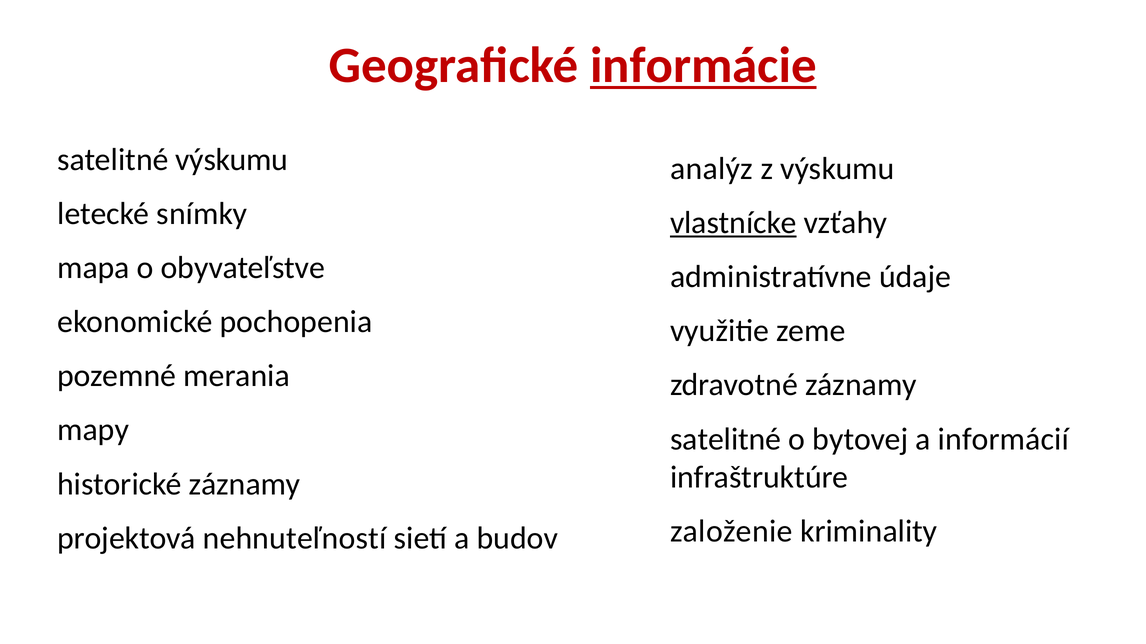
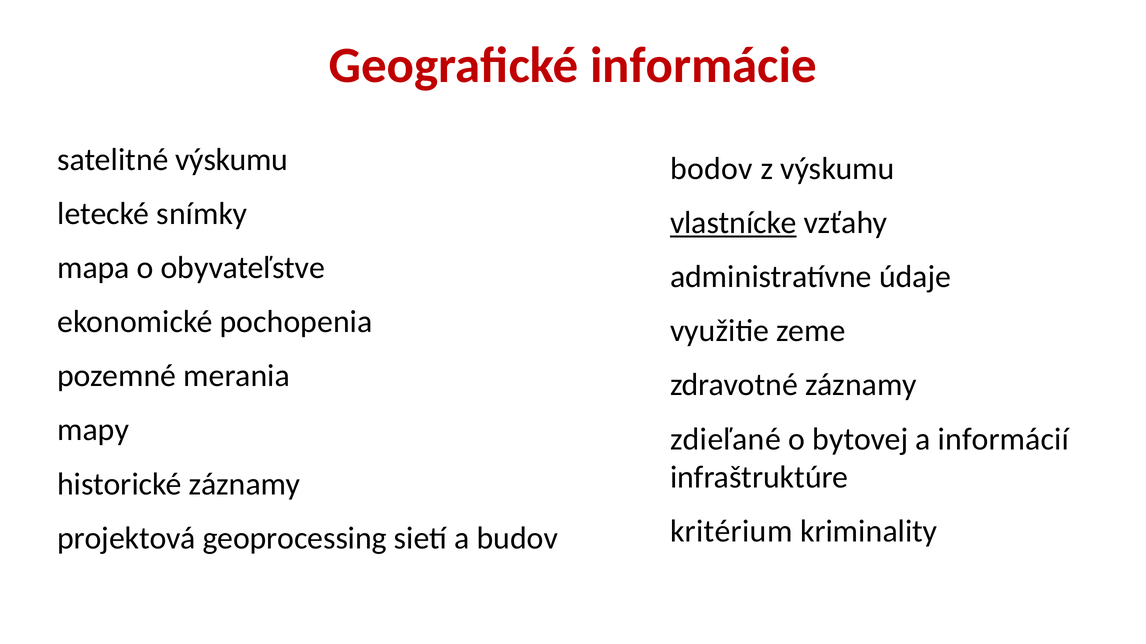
informácie underline: present -> none
analýz: analýz -> bodov
satelitné at (726, 439): satelitné -> zdieľané
založenie: založenie -> kritérium
nehnuteľností: nehnuteľností -> geoprocessing
